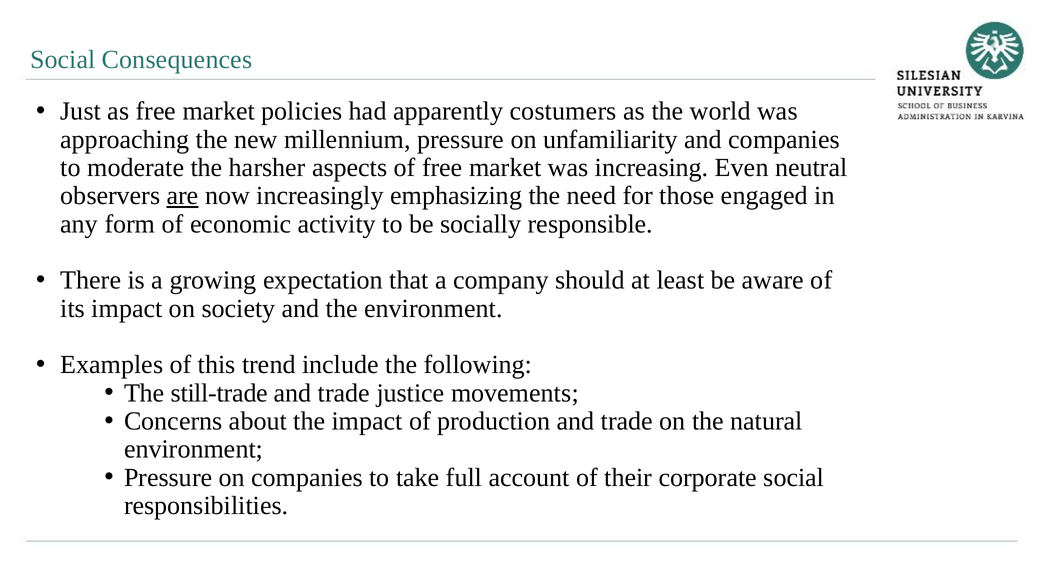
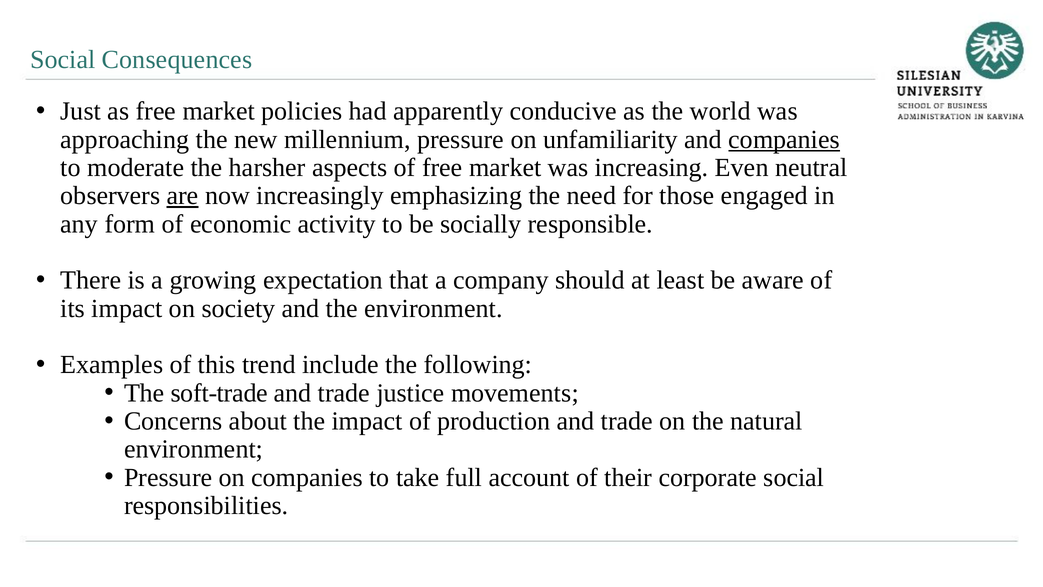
costumers: costumers -> conducive
companies at (784, 139) underline: none -> present
still-trade: still-trade -> soft-trade
